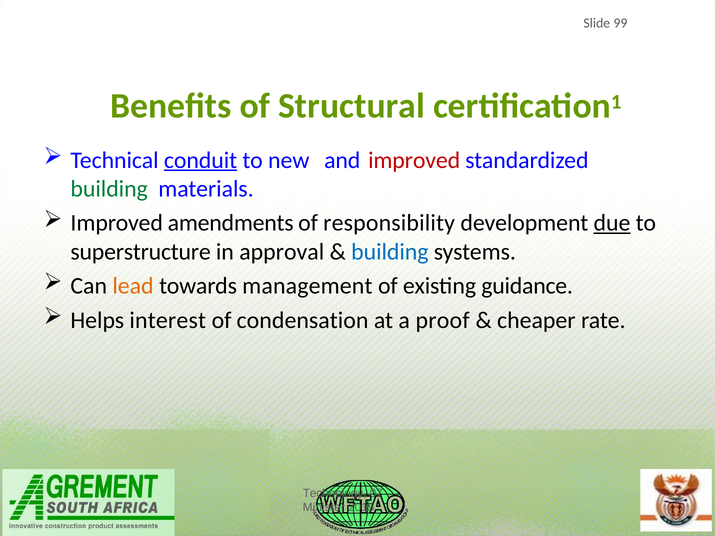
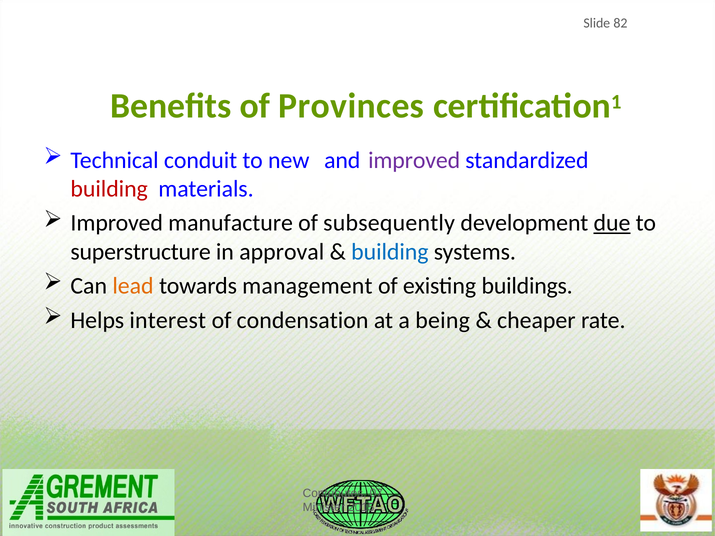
99: 99 -> 82
Structural: Structural -> Provinces
conduit underline: present -> none
improved at (414, 160) colour: red -> purple
building at (109, 189) colour: green -> red
amendments: amendments -> manufacture
responsibility: responsibility -> subsequently
guidance: guidance -> buildings
proof: proof -> being
Technology: Technology -> Contributes
